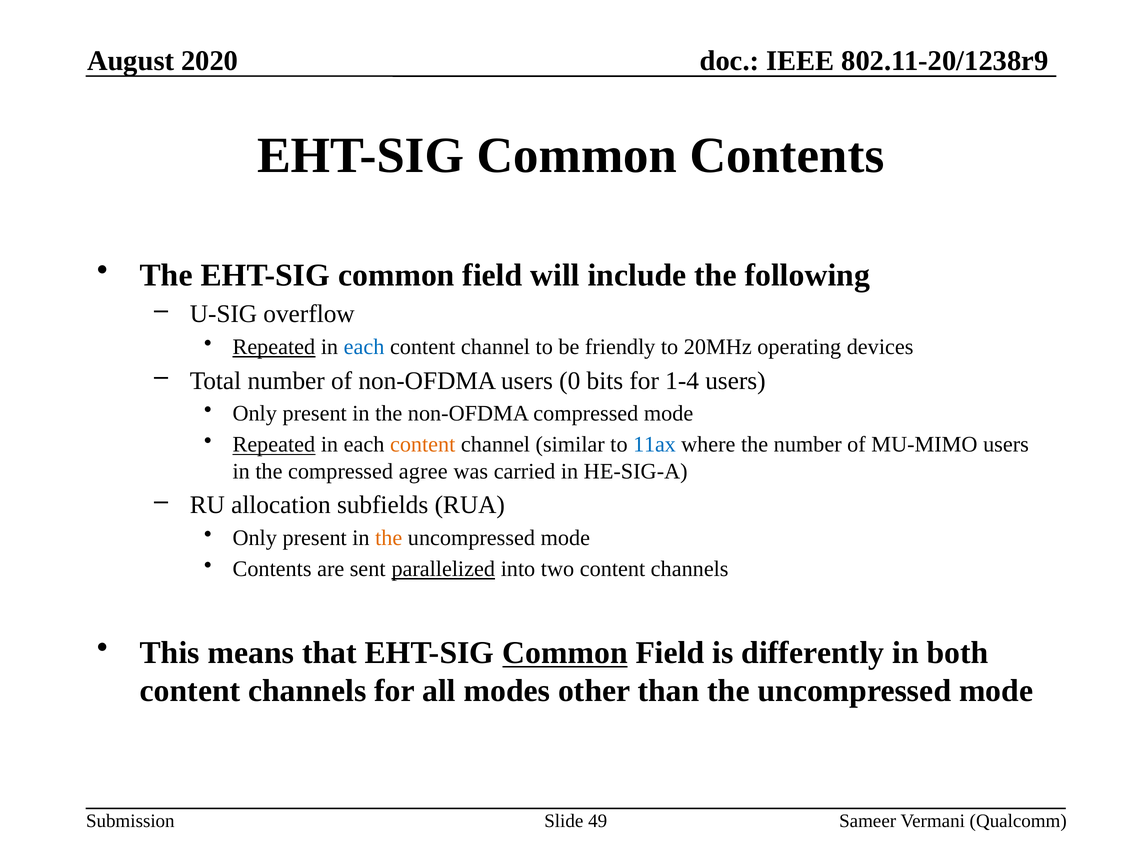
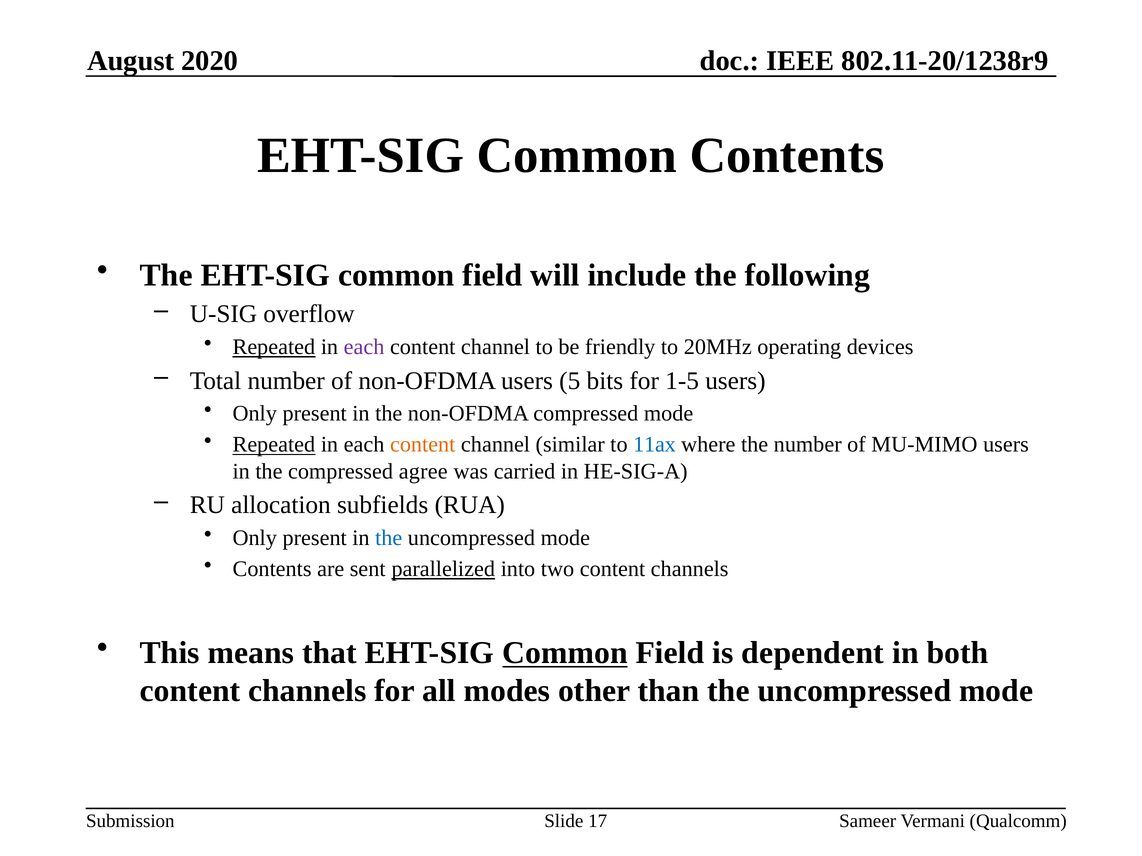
each at (364, 347) colour: blue -> purple
0: 0 -> 5
1-4: 1-4 -> 1-5
the at (389, 538) colour: orange -> blue
differently: differently -> dependent
49: 49 -> 17
